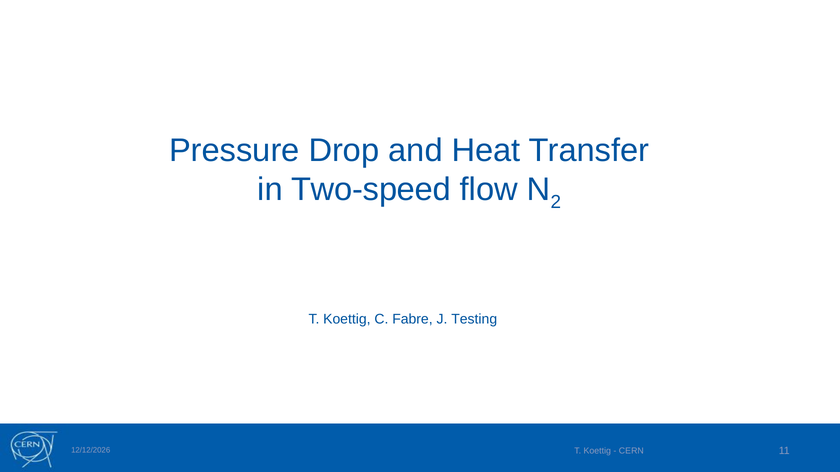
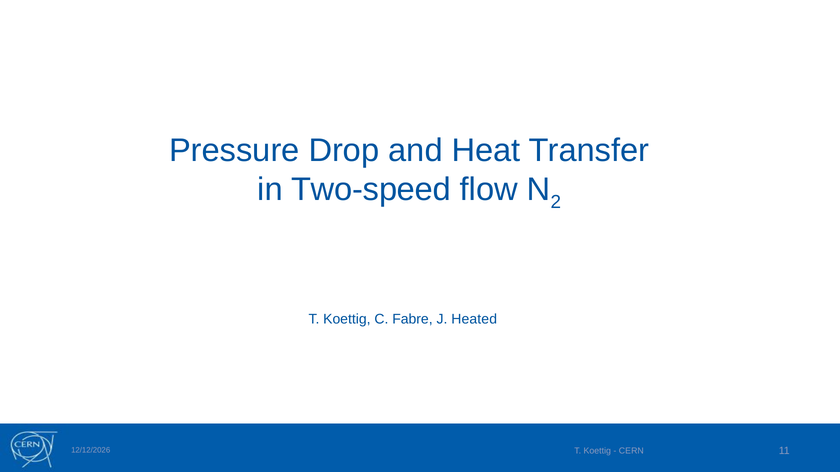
Testing: Testing -> Heated
